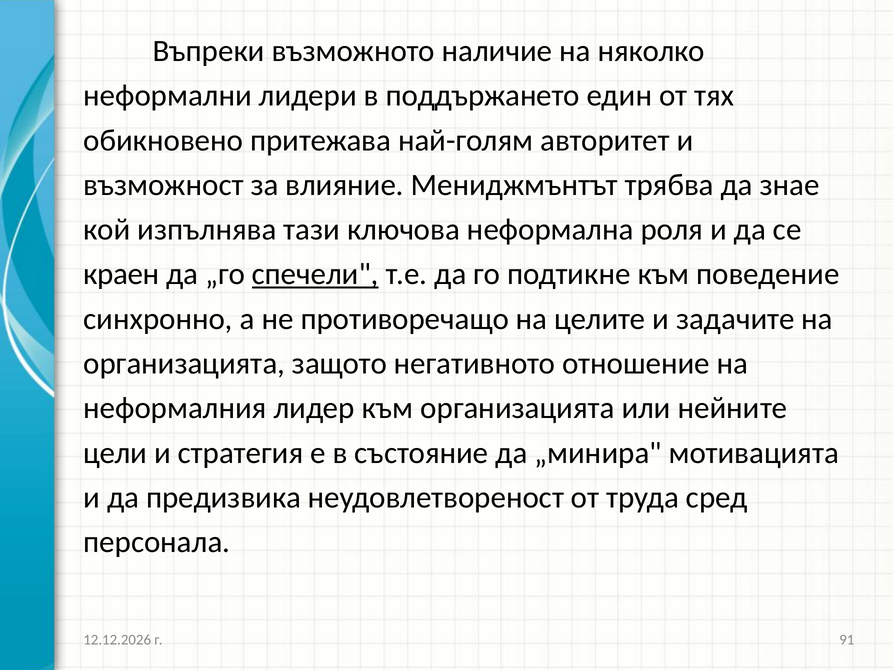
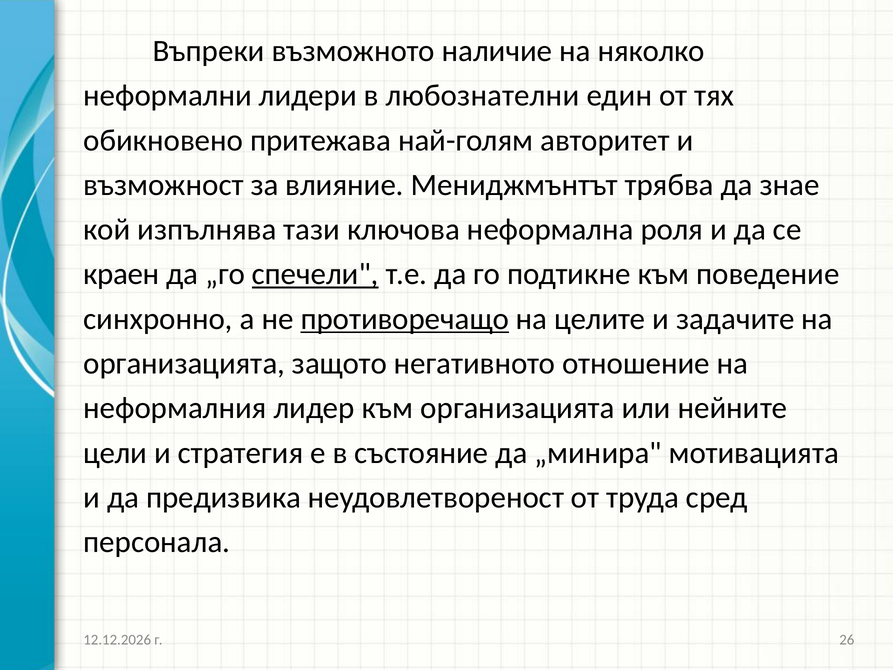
поддържането: поддържането -> любознателни
противоречащо underline: none -> present
91: 91 -> 26
